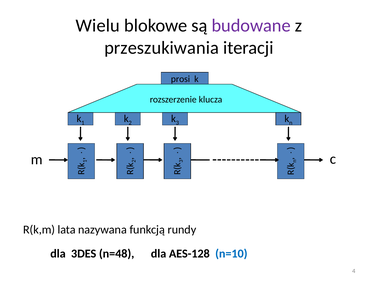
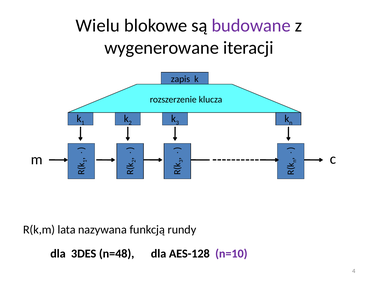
przeszukiwania: przeszukiwania -> wygenerowane
prosi: prosi -> zapis
n=10 colour: blue -> purple
